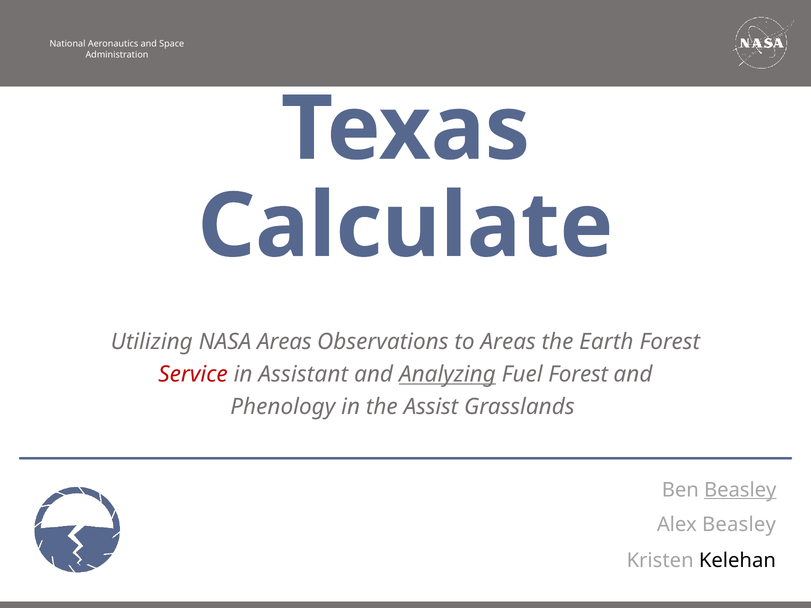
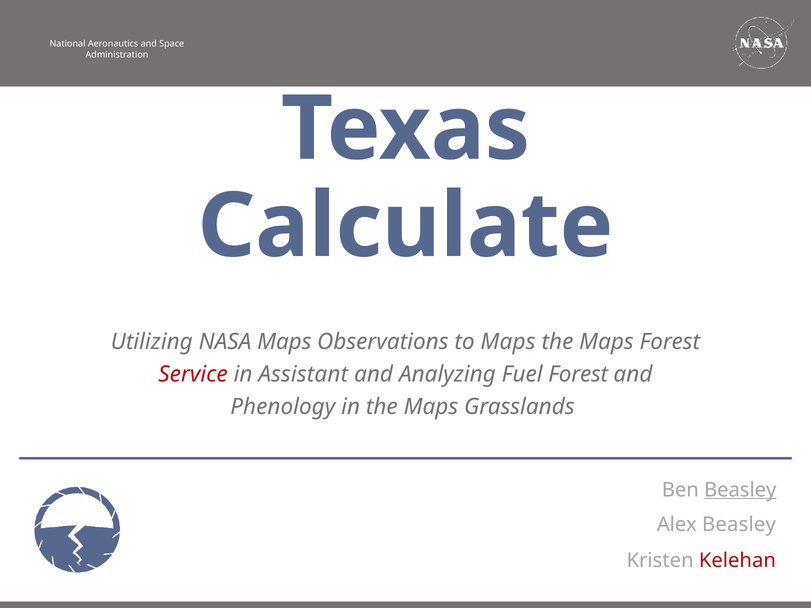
NASA Areas: Areas -> Maps
to Areas: Areas -> Maps
Earth at (606, 342): Earth -> Maps
Analyzing underline: present -> none
in the Assist: Assist -> Maps
Kelehan colour: black -> red
